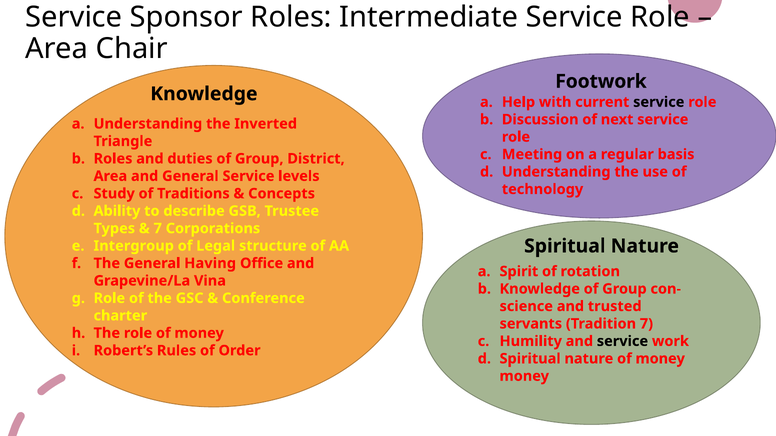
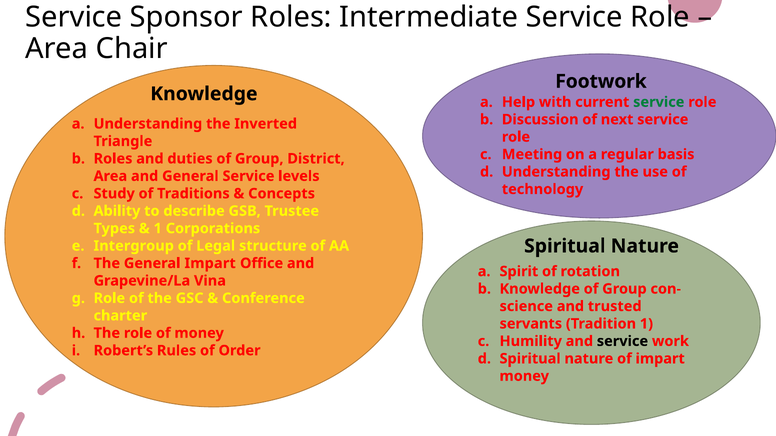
service at (659, 102) colour: black -> green
7 at (158, 229): 7 -> 1
General Having: Having -> Impart
Tradition 7: 7 -> 1
nature of money: money -> impart
